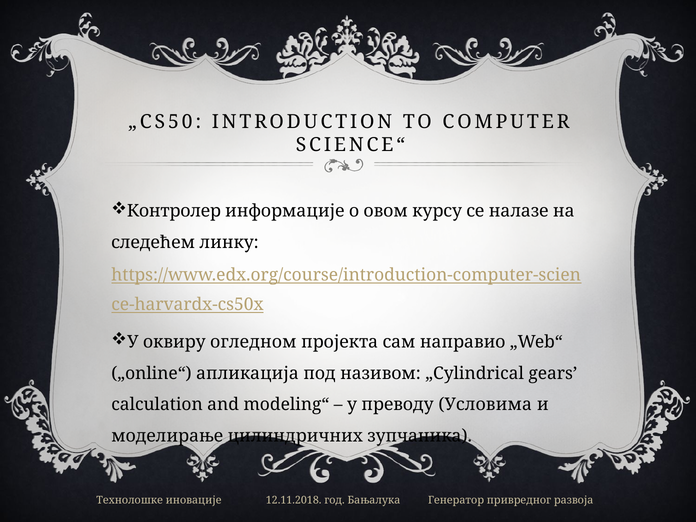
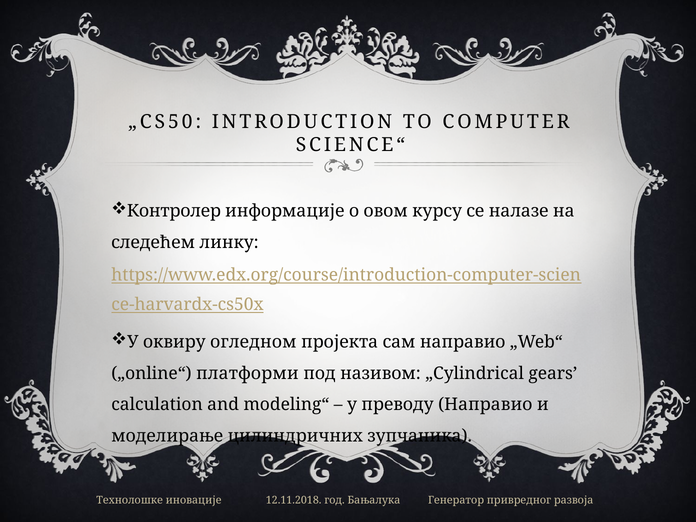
апликација: апликација -> платформи
преводу Условима: Условима -> Направио
